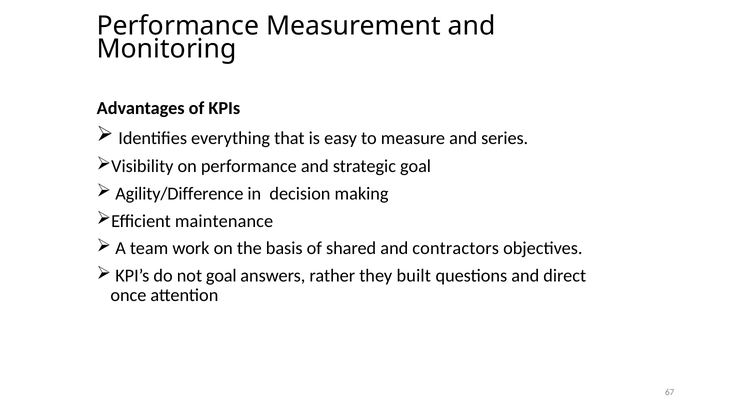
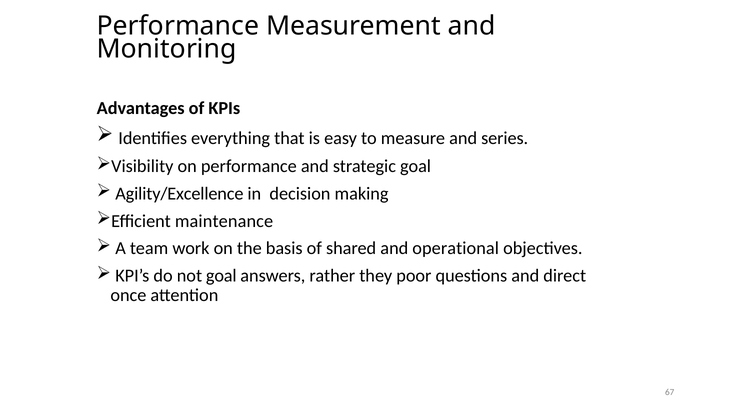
Agility/Difference: Agility/Difference -> Agility/Excellence
contractors: contractors -> operational
built: built -> poor
